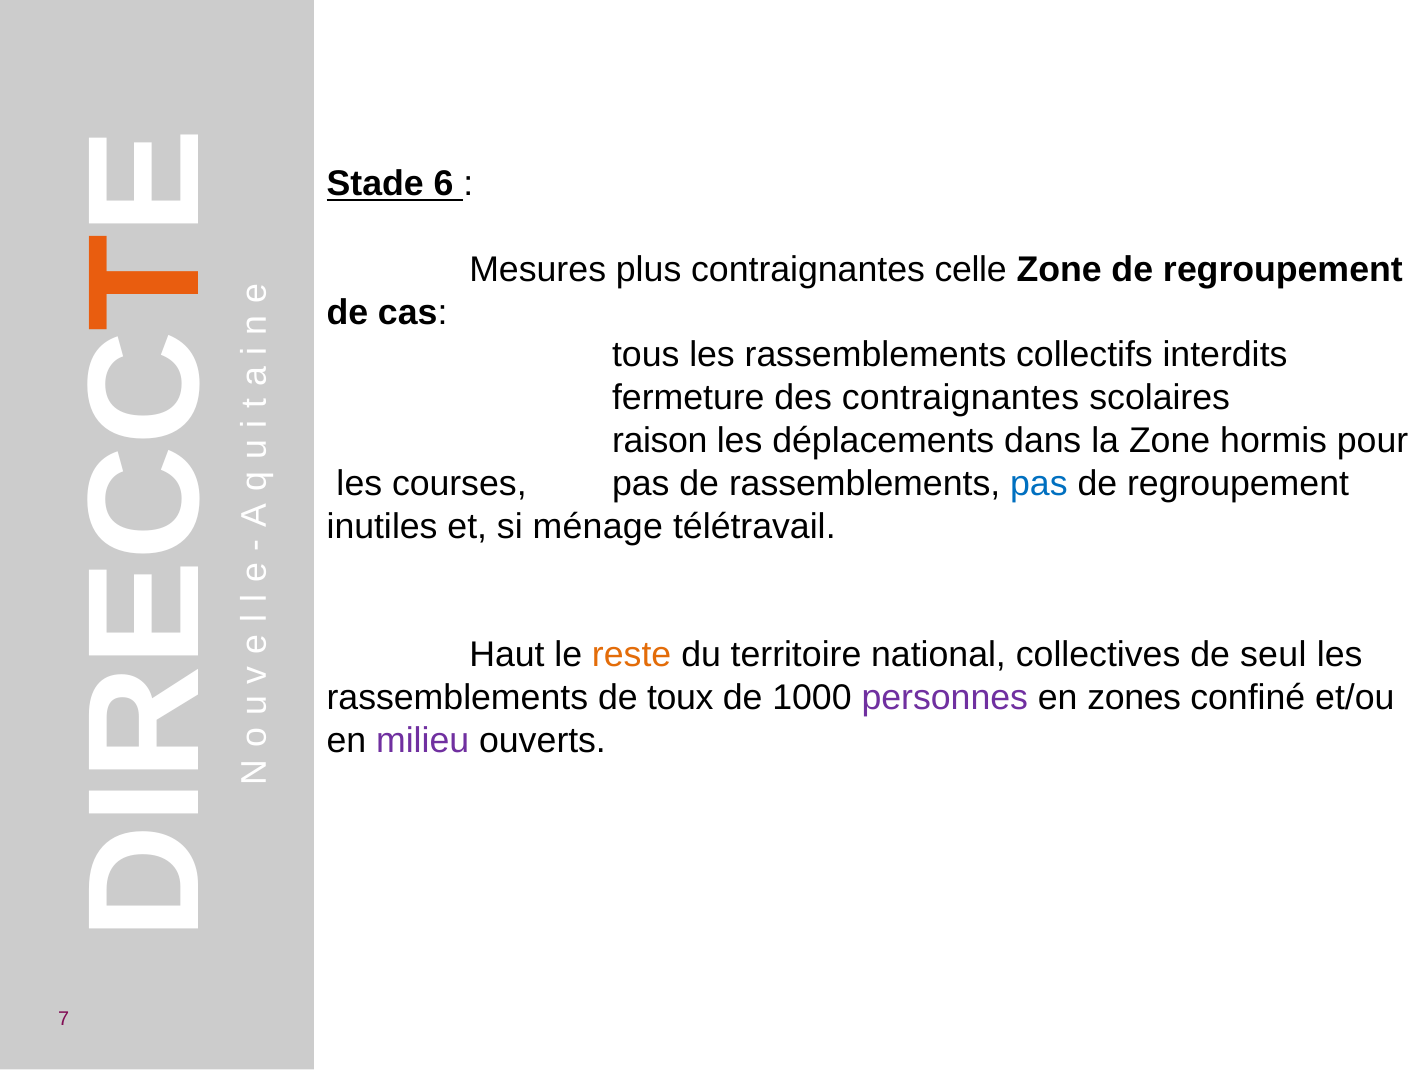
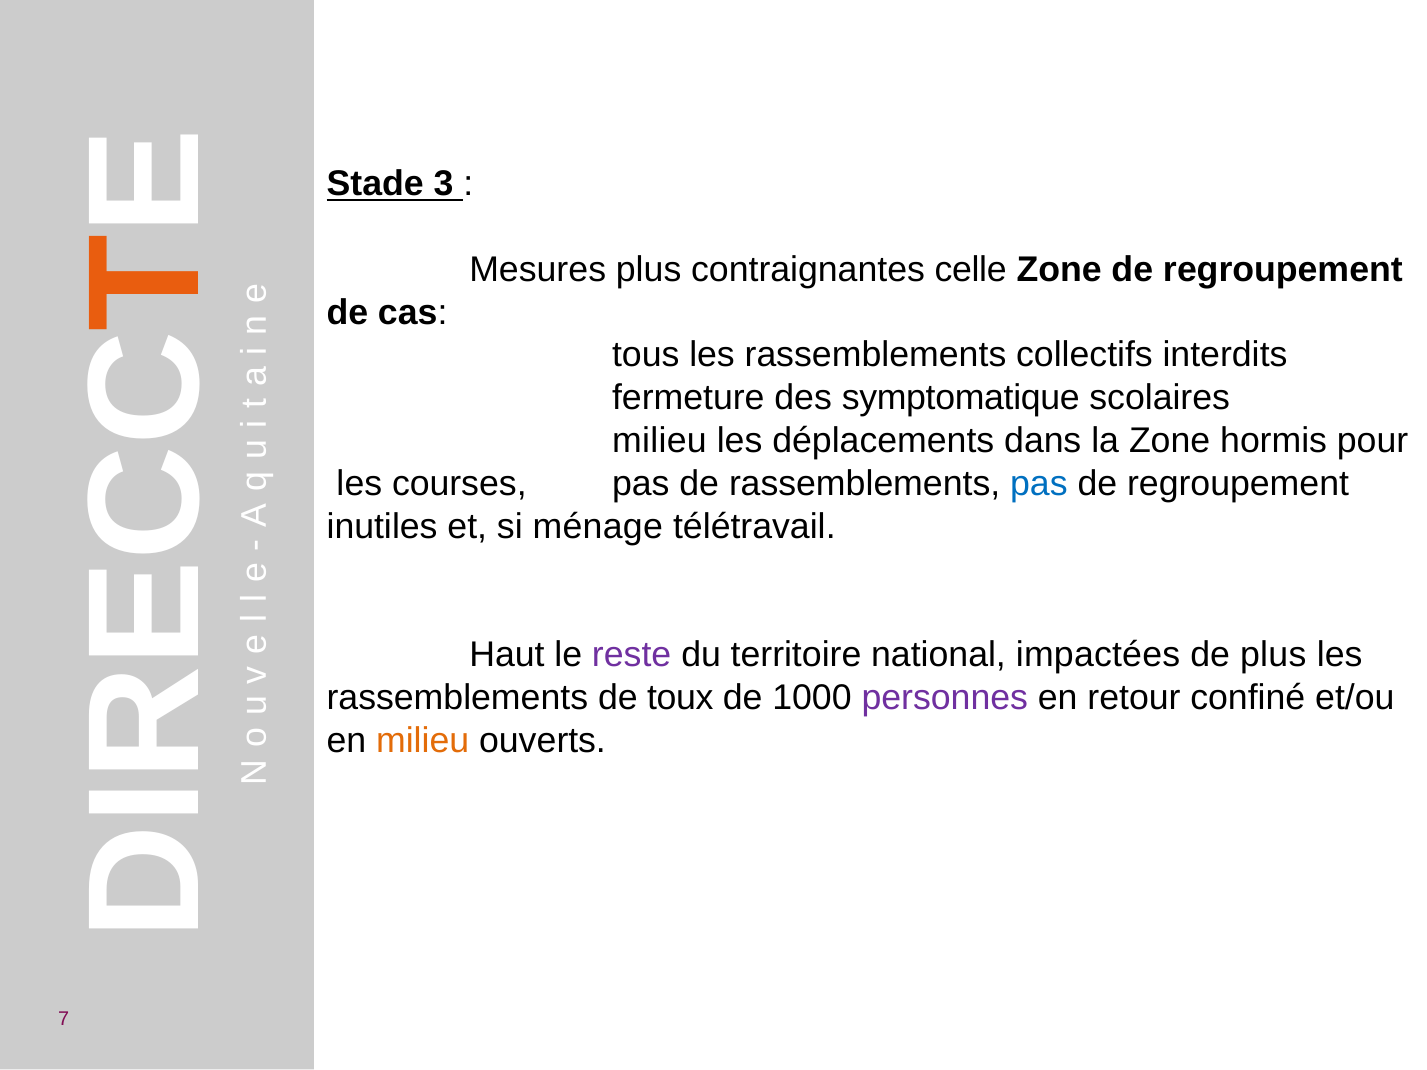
6: 6 -> 3
des contraignantes: contraignantes -> symptomatique
raison at (660, 441): raison -> milieu
reste colour: orange -> purple
collectives: collectives -> impactées
de seul: seul -> plus
zones: zones -> retour
milieu at (423, 740) colour: purple -> orange
